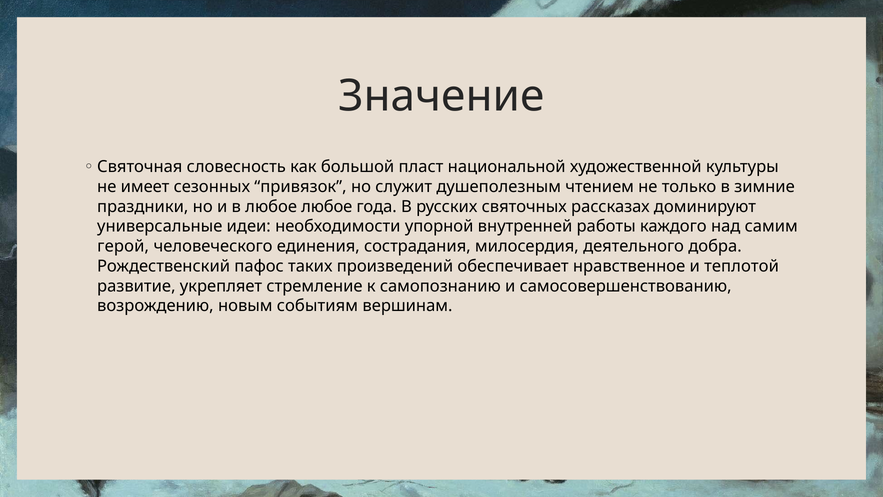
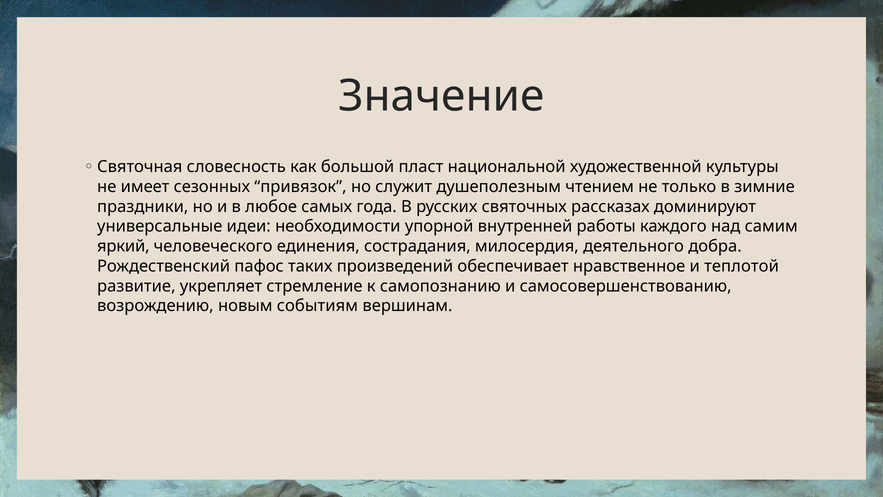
любое любое: любое -> самых
герой: герой -> яркий
